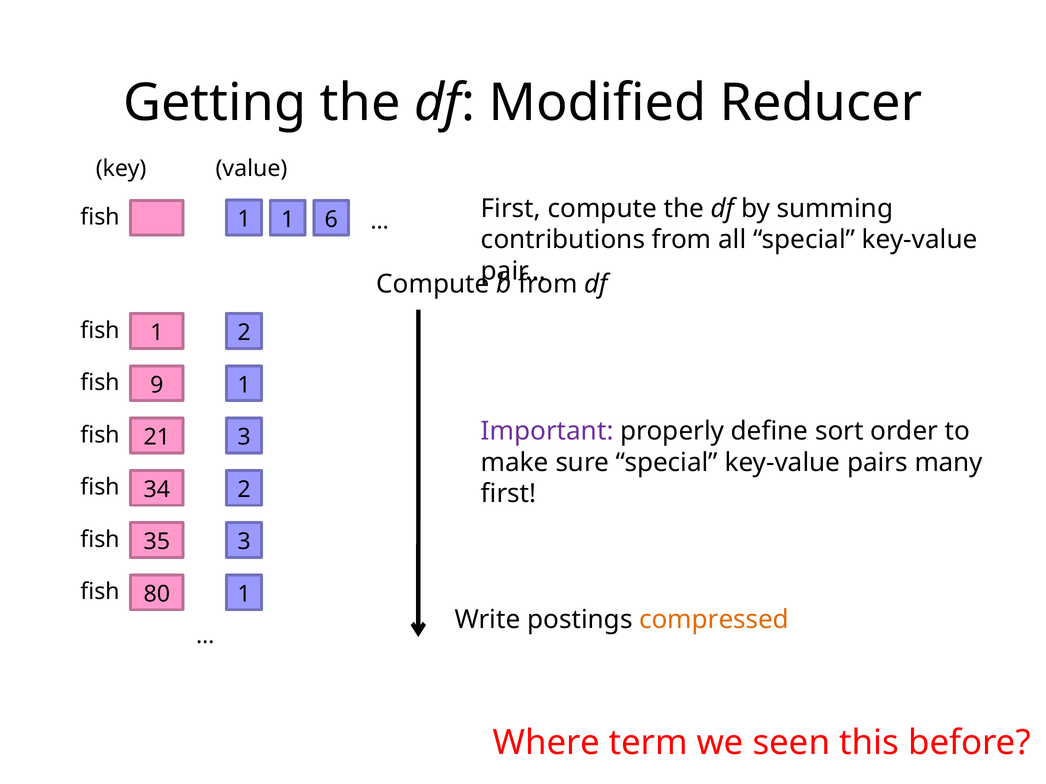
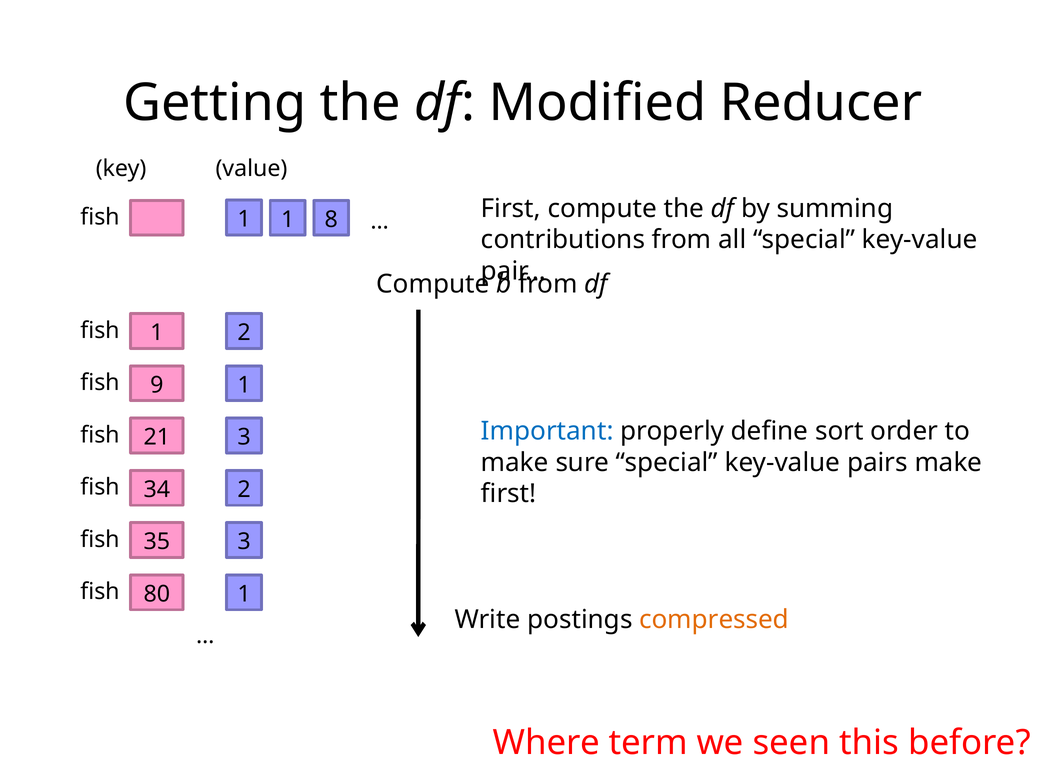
6: 6 -> 8
Important colour: purple -> blue
pairs many: many -> make
